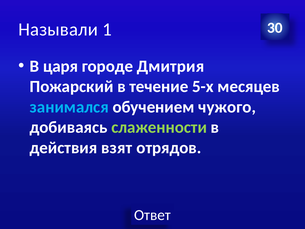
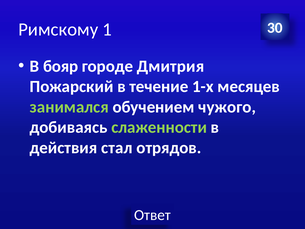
Называли: Называли -> Римскому
царя: царя -> бояр
5-х: 5-х -> 1-х
занимался colour: light blue -> light green
взят: взят -> стал
